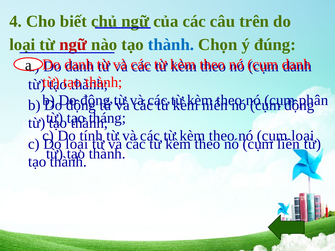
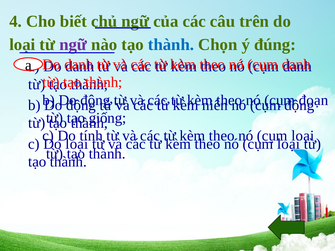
ngữ at (73, 45) colour: red -> purple
phân: phân -> đoạn
tháng: tháng -> giống
liền at (289, 144): liền -> loại
